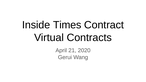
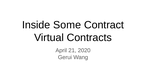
Times: Times -> Some
